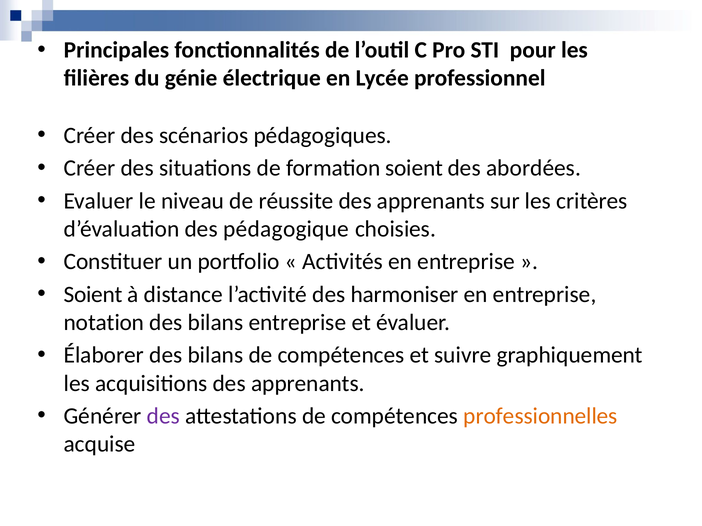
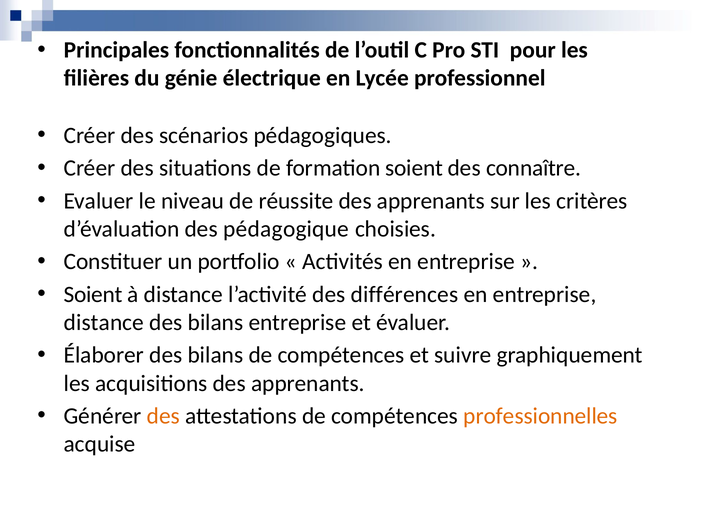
abordées: abordées -> connaître
harmoniser: harmoniser -> différences
notation at (104, 323): notation -> distance
des at (163, 416) colour: purple -> orange
